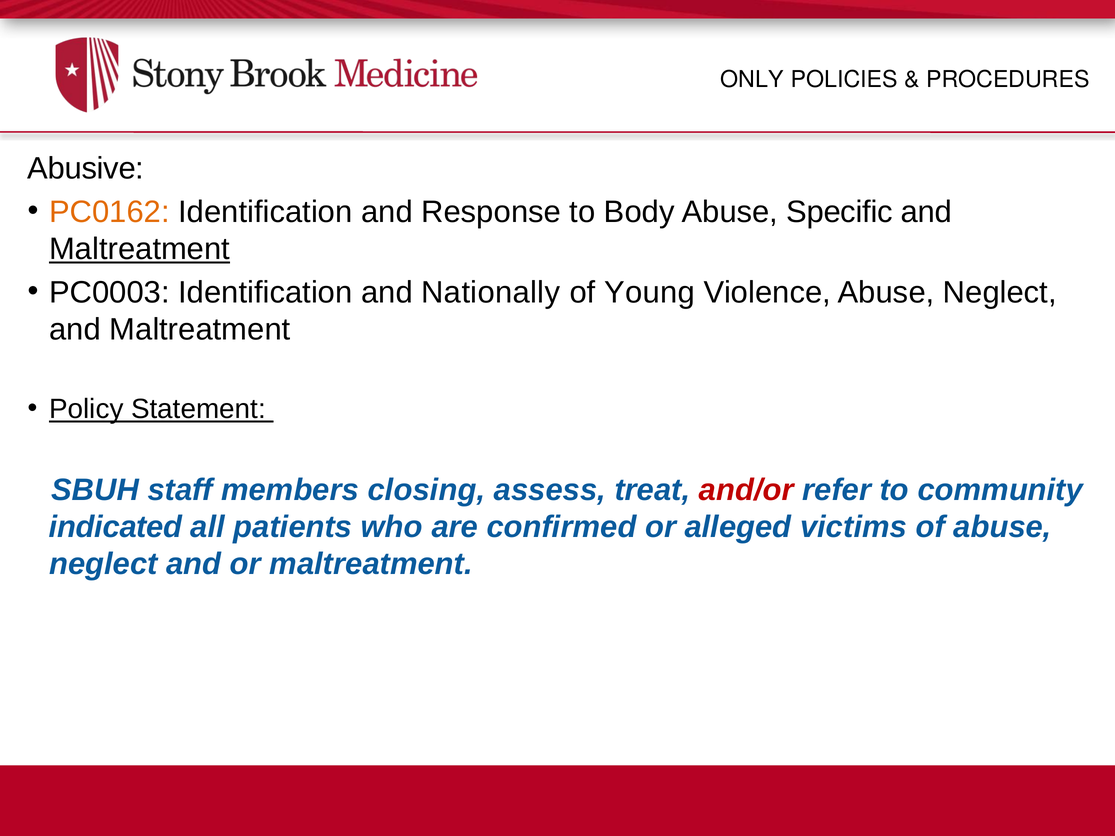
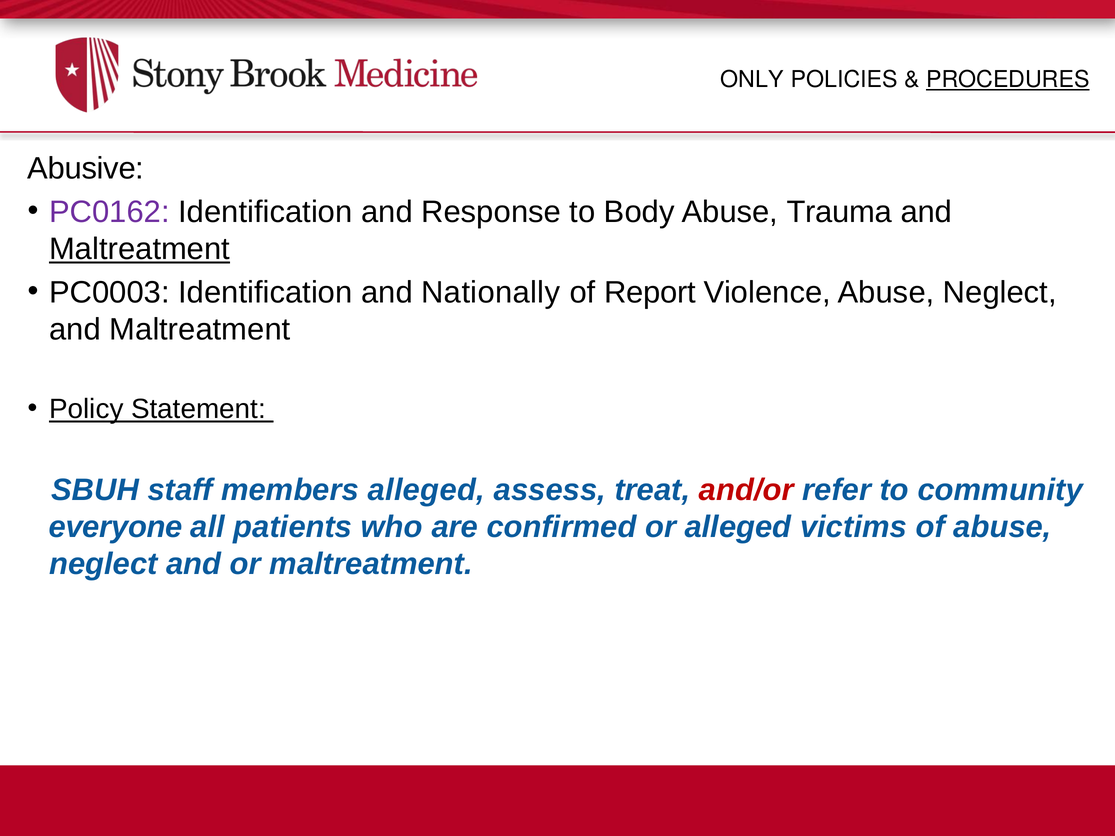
PROCEDURES underline: none -> present
PC0162 colour: orange -> purple
Specific: Specific -> Trauma
Young: Young -> Report
members closing: closing -> alleged
indicated: indicated -> everyone
